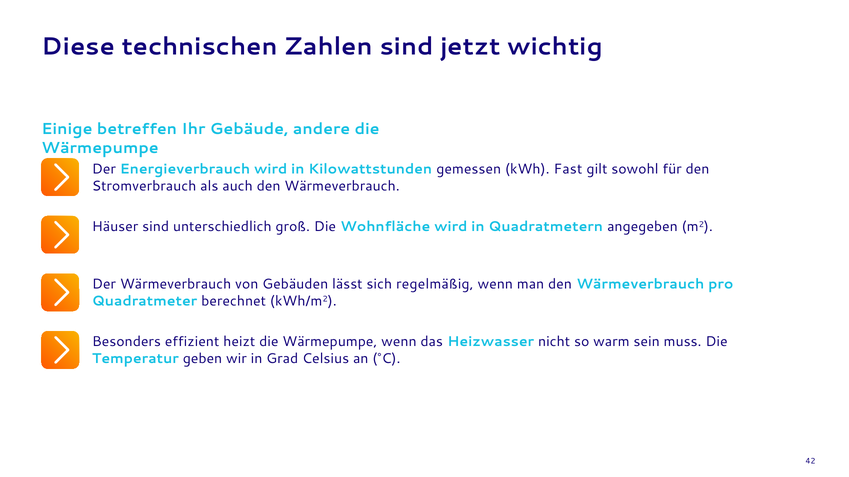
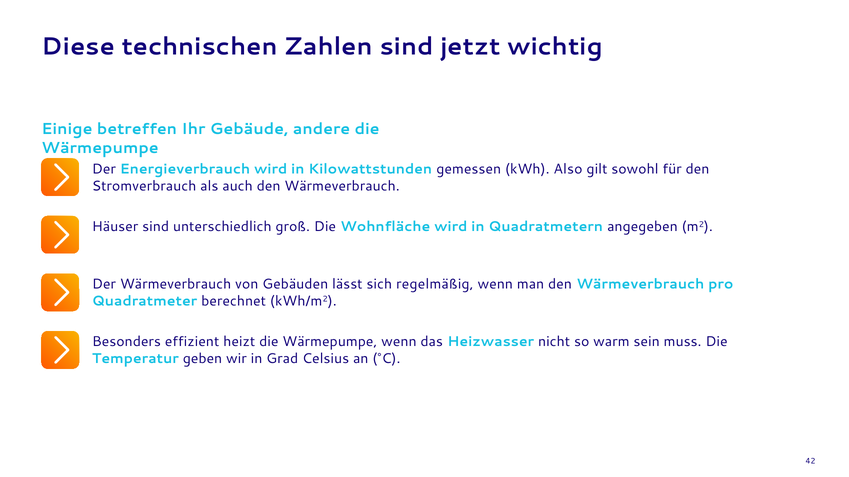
Fast: Fast -> Also
